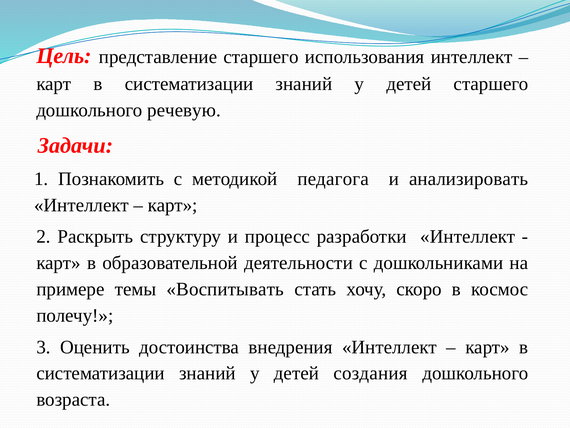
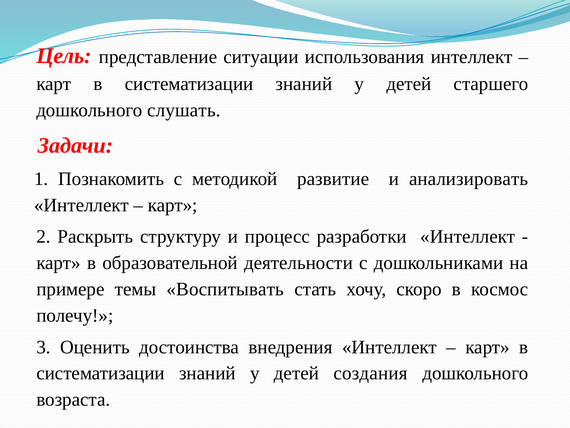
представление старшего: старшего -> ситуации
речевую: речевую -> слушать
педагога: педагога -> развитие
